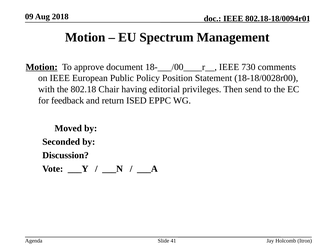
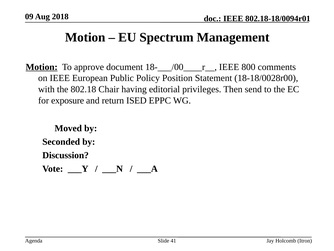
730: 730 -> 800
feedback: feedback -> exposure
